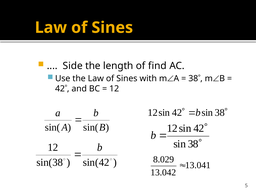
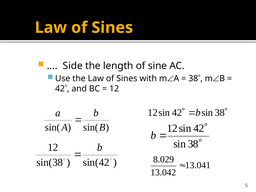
find: find -> sine
